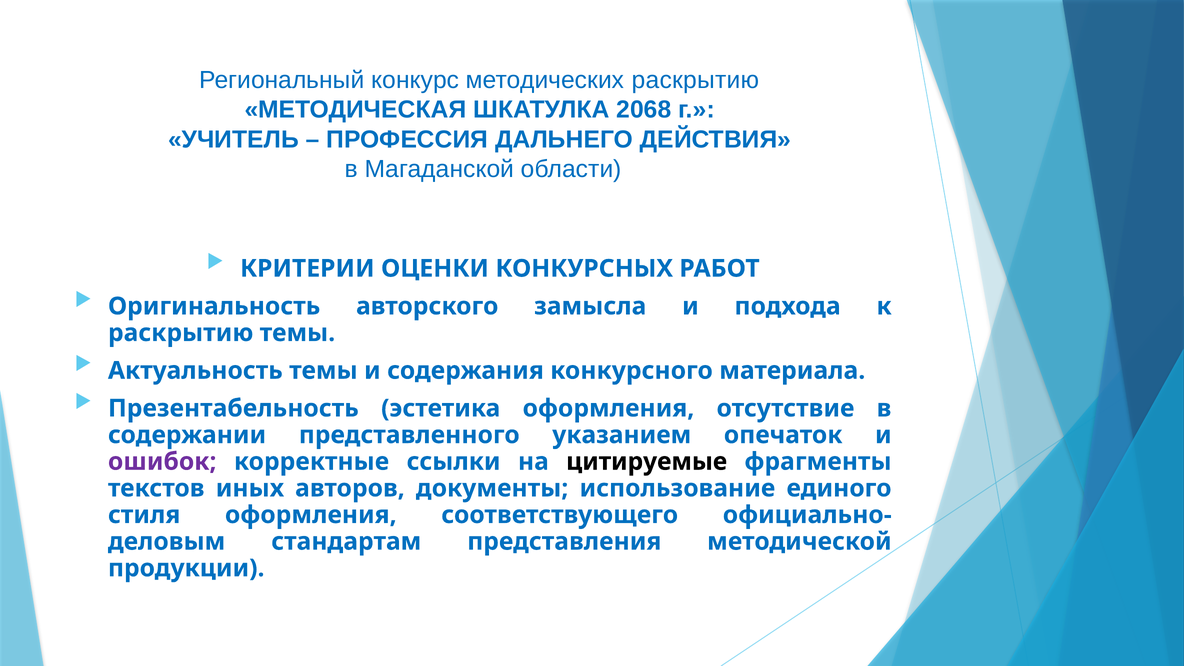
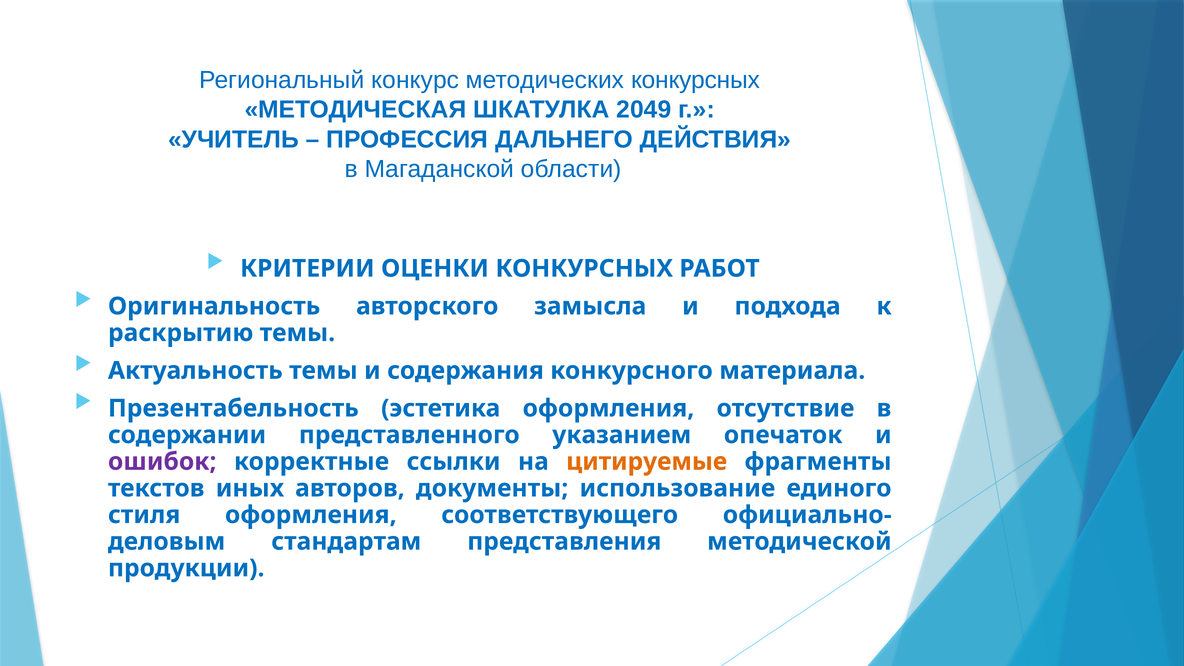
методических раскрытию: раскрытию -> конкурсных
2068: 2068 -> 2049
цитируемые colour: black -> orange
